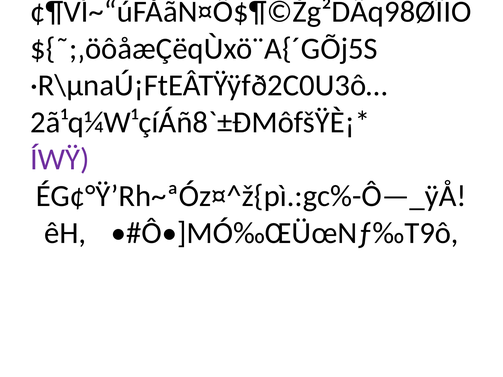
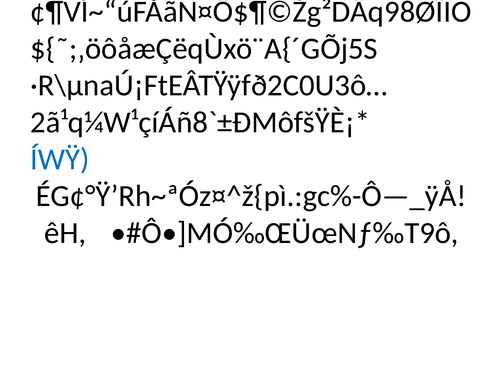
ÍWŸ colour: purple -> blue
